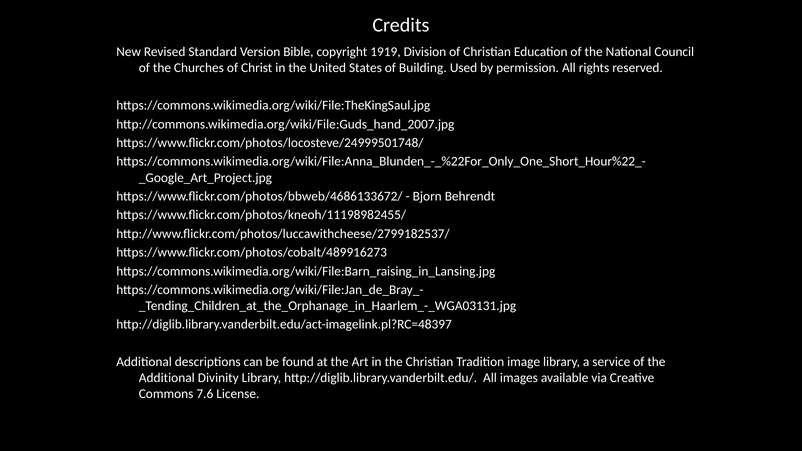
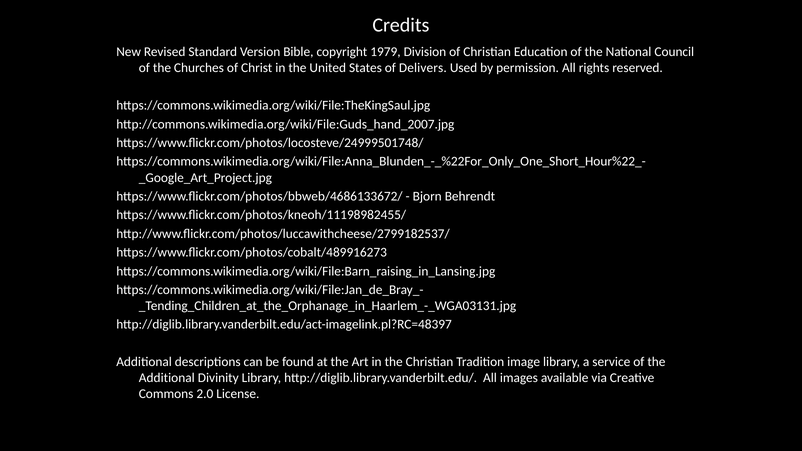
1919: 1919 -> 1979
Building: Building -> Delivers
7.6: 7.6 -> 2.0
